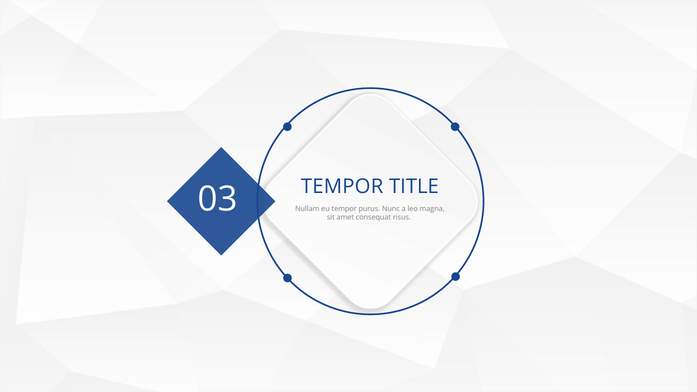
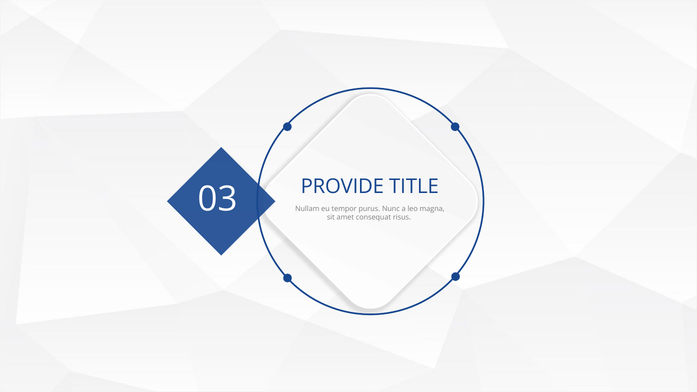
TEMPOR at (342, 187): TEMPOR -> PROVIDE
